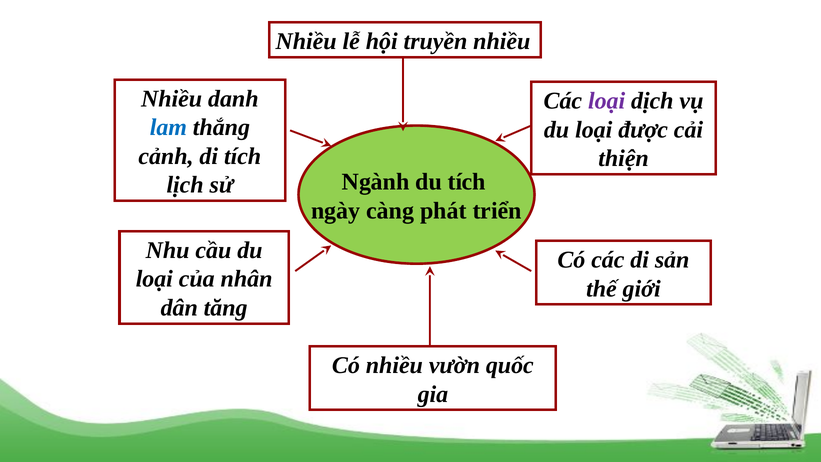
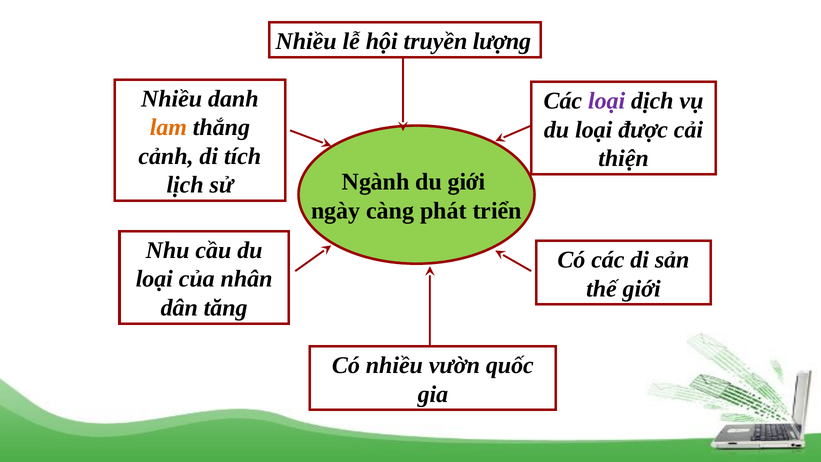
truyền nhiều: nhiều -> lượng
lam colour: blue -> orange
du tích: tích -> giới
